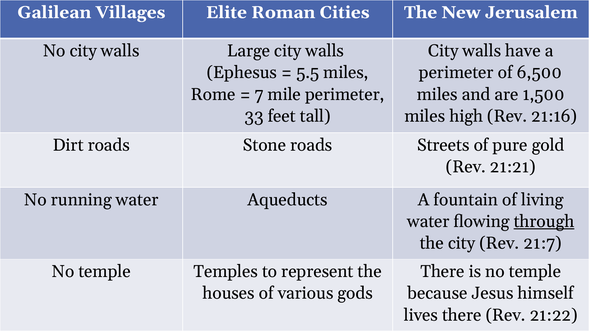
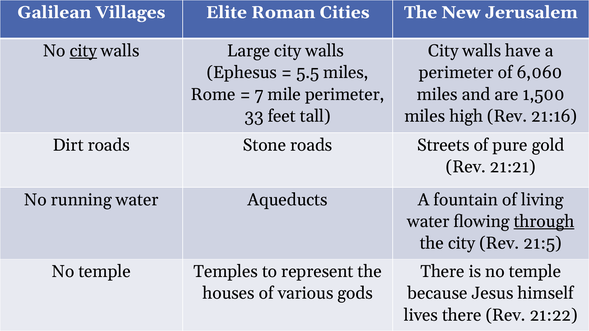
city at (83, 51) underline: none -> present
6,500: 6,500 -> 6,060
21:7: 21:7 -> 21:5
